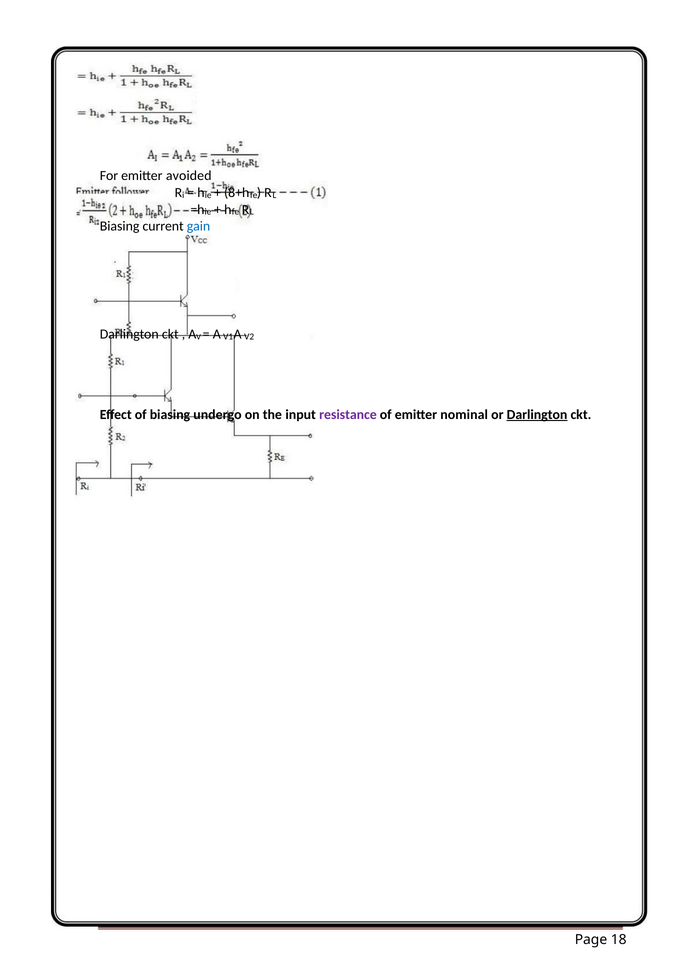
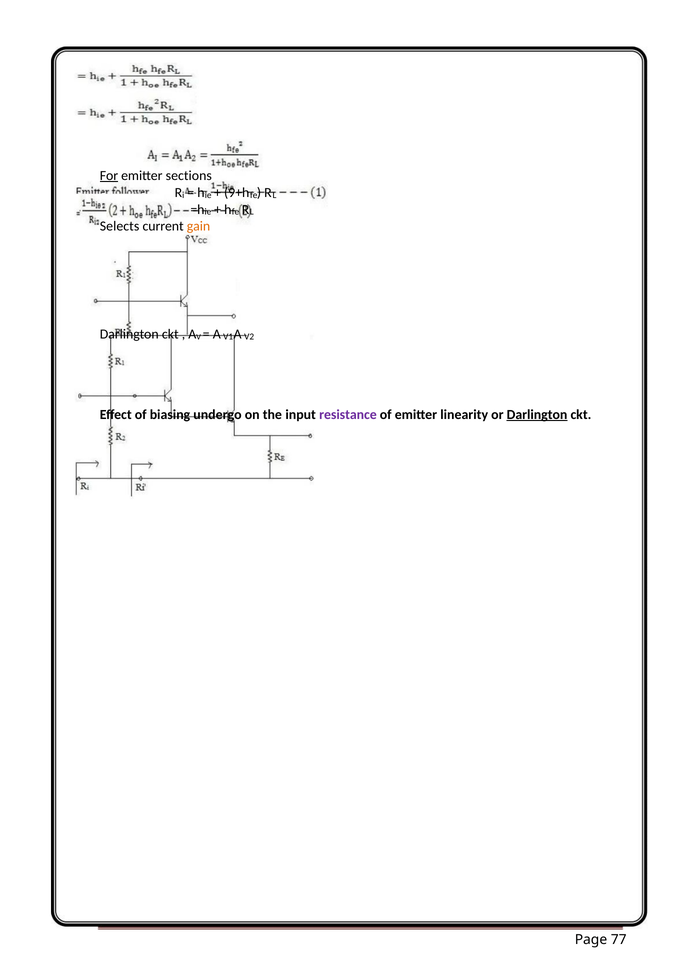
For underline: none -> present
avoided: avoided -> sections
8+h: 8+h -> 9+h
Biasing at (120, 226): Biasing -> Selects
gain colour: blue -> orange
nominal: nominal -> linearity
18: 18 -> 77
